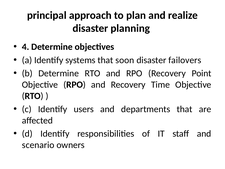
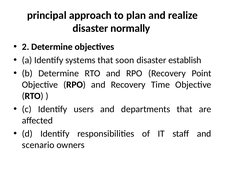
planning: planning -> normally
4: 4 -> 2
failovers: failovers -> establish
